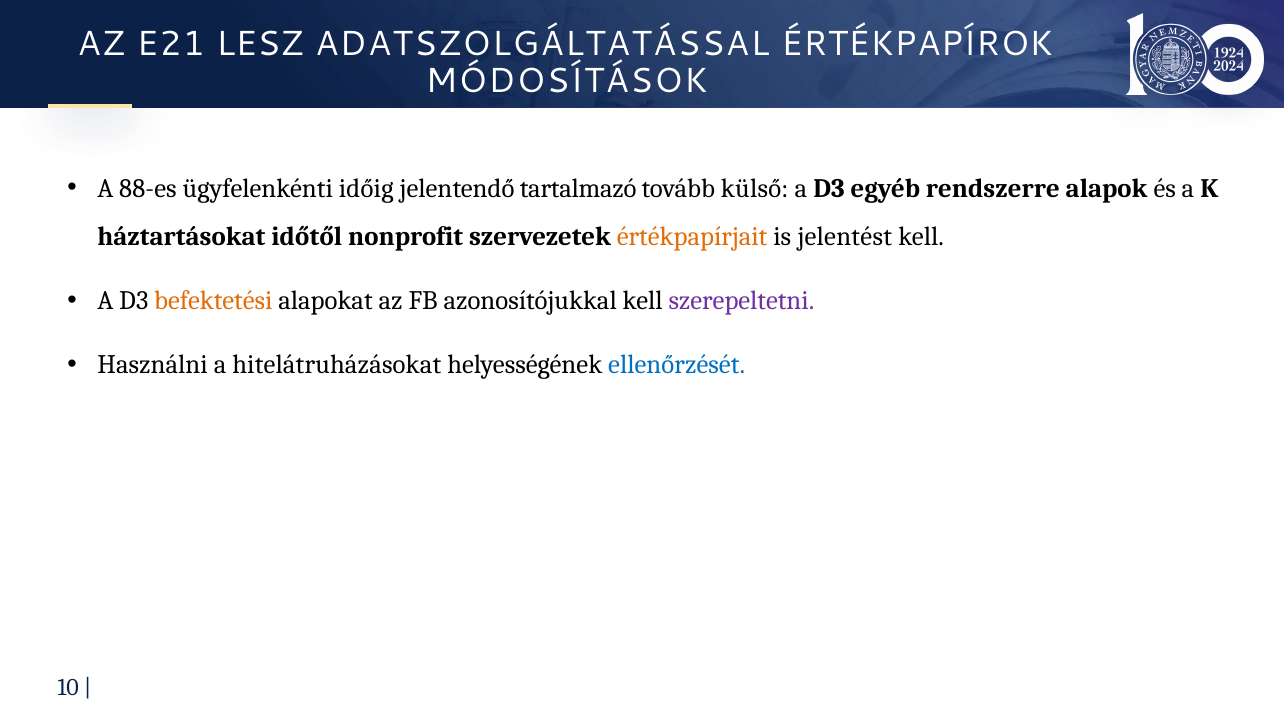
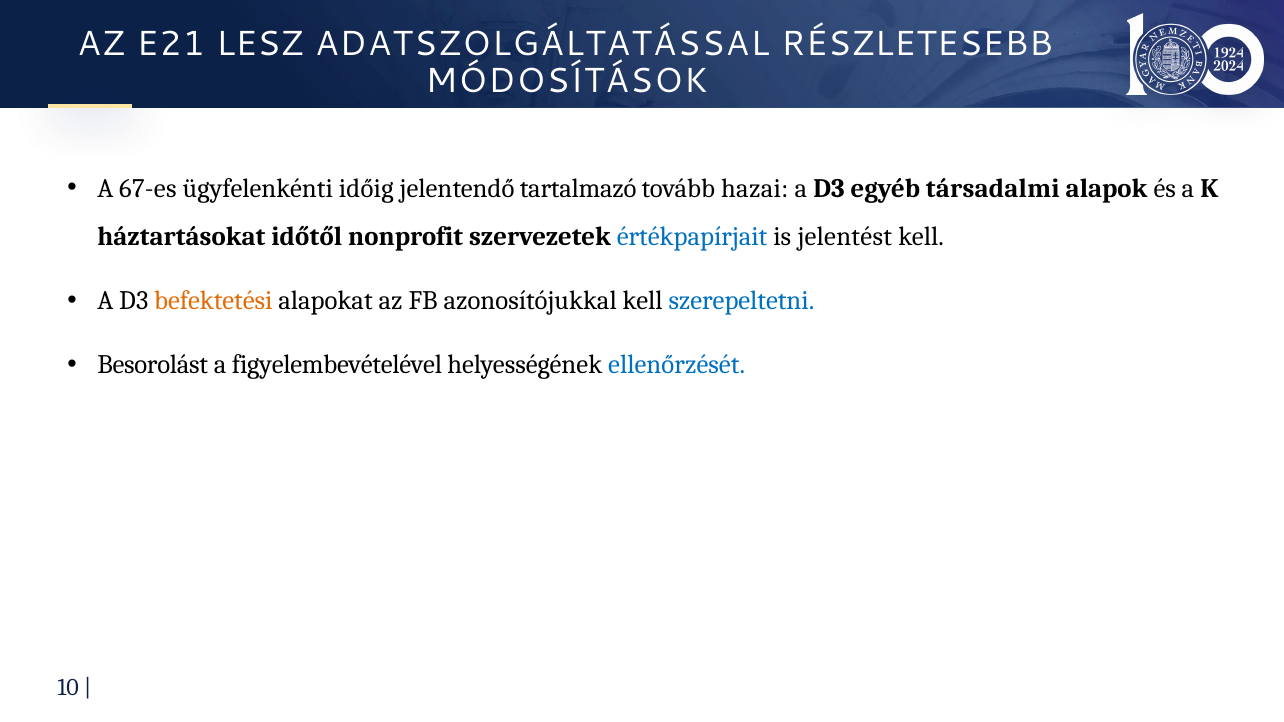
ÉRTÉKPAPÍROK: ÉRTÉKPAPÍROK -> RÉSZLETESEBB
88-es: 88-es -> 67-es
külső: külső -> hazai
rendszerre: rendszerre -> társadalmi
értékpapírjait colour: orange -> blue
szerepeltetni colour: purple -> blue
Használni: Használni -> Besorolást
hitelátruházásokat: hitelátruházásokat -> figyelembevételével
